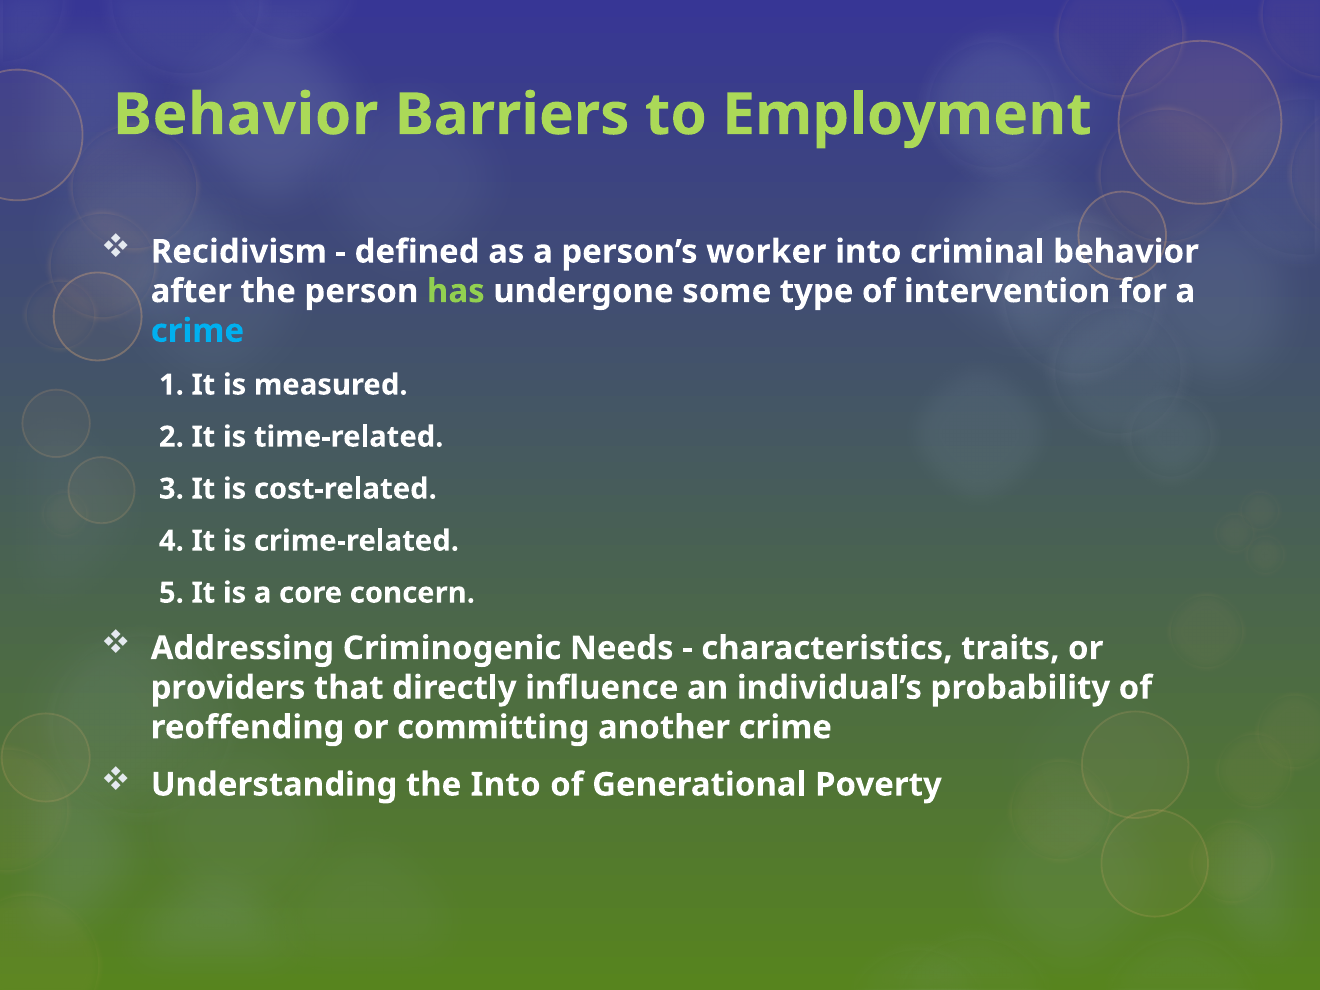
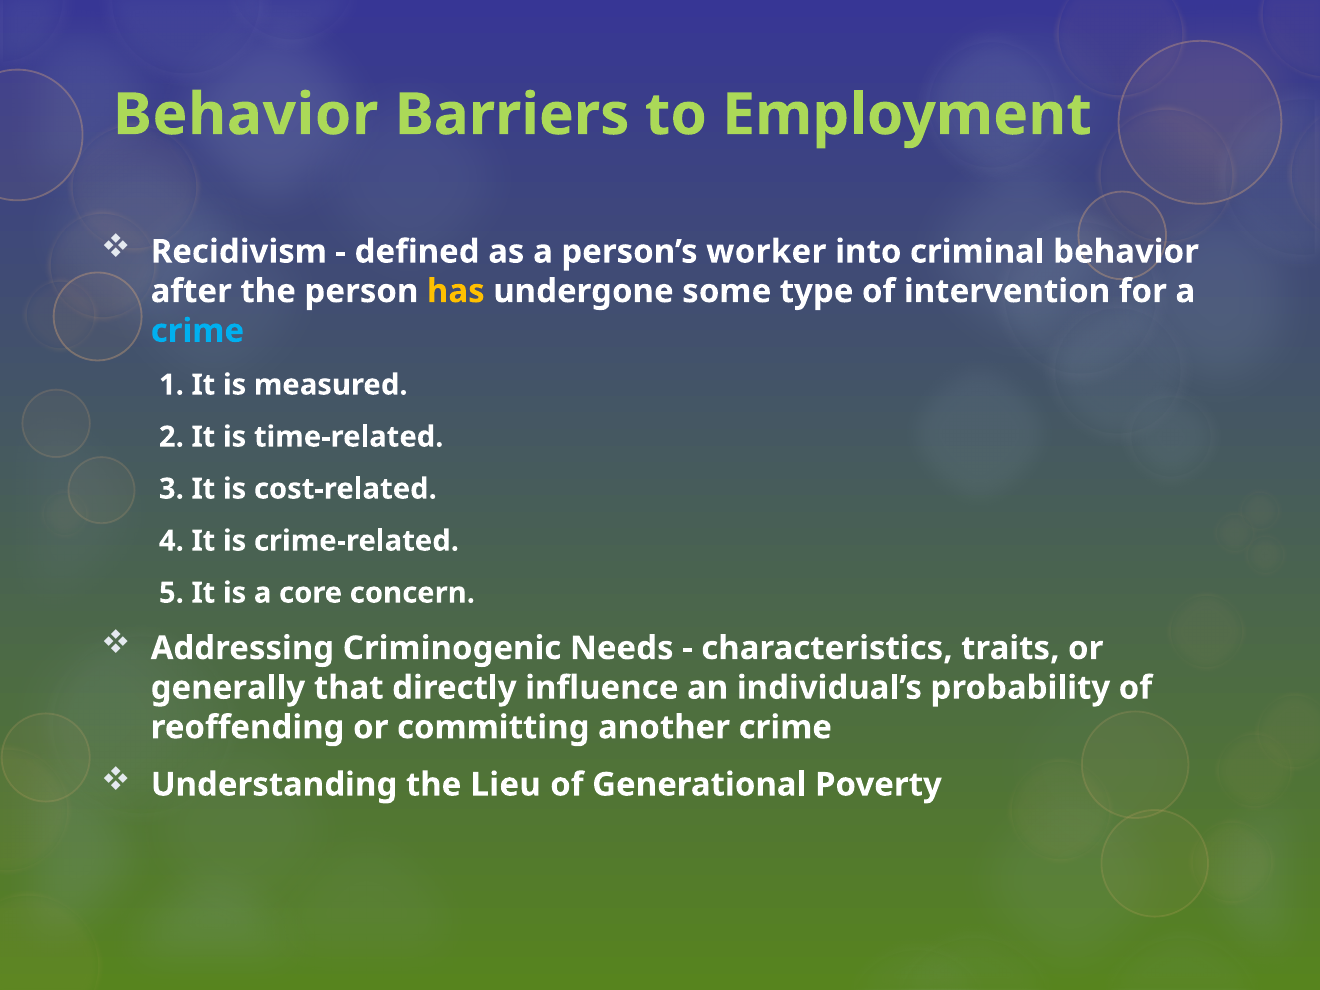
has colour: light green -> yellow
providers: providers -> generally
the Into: Into -> Lieu
